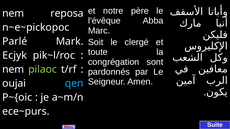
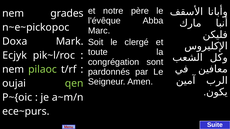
reposa: reposa -> grades
Parlé: Parlé -> Doxa
qen colour: light blue -> light green
